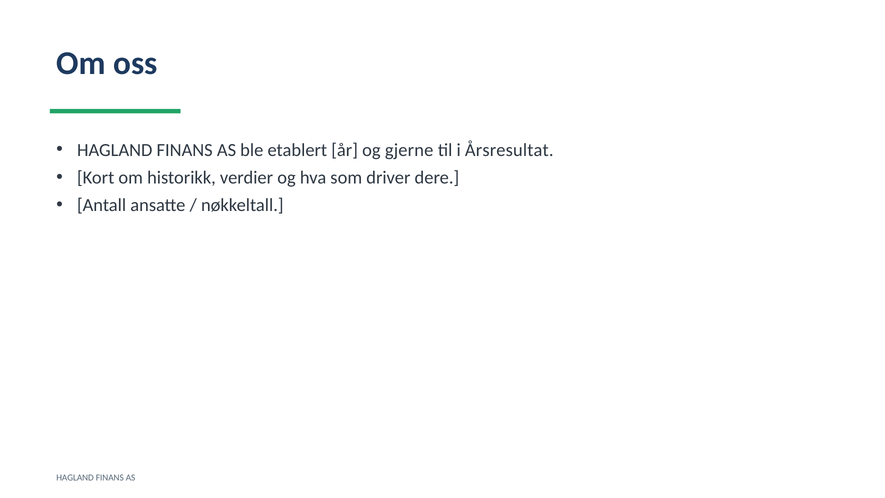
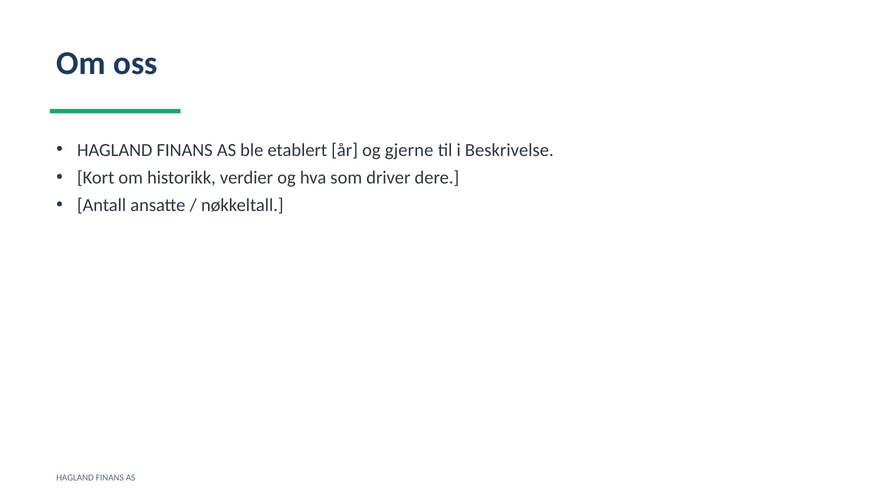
Årsresultat: Årsresultat -> Beskrivelse
